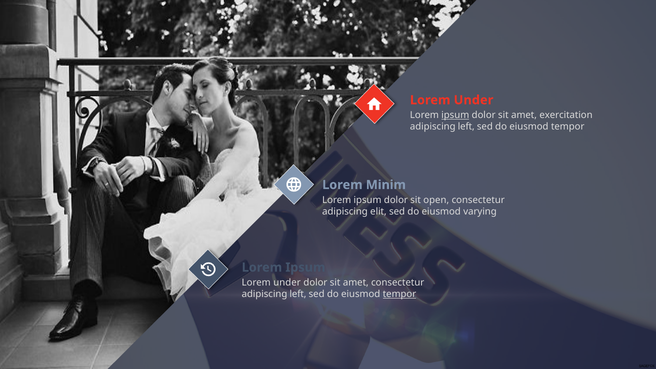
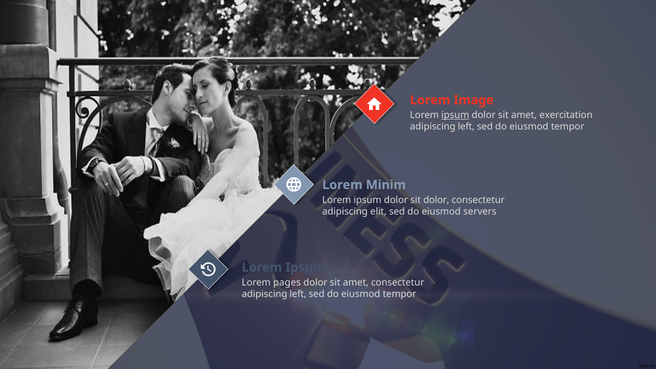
Under at (474, 100): Under -> Image
sit open: open -> dolor
varying: varying -> servers
under at (287, 283): under -> pages
tempor at (399, 294) underline: present -> none
